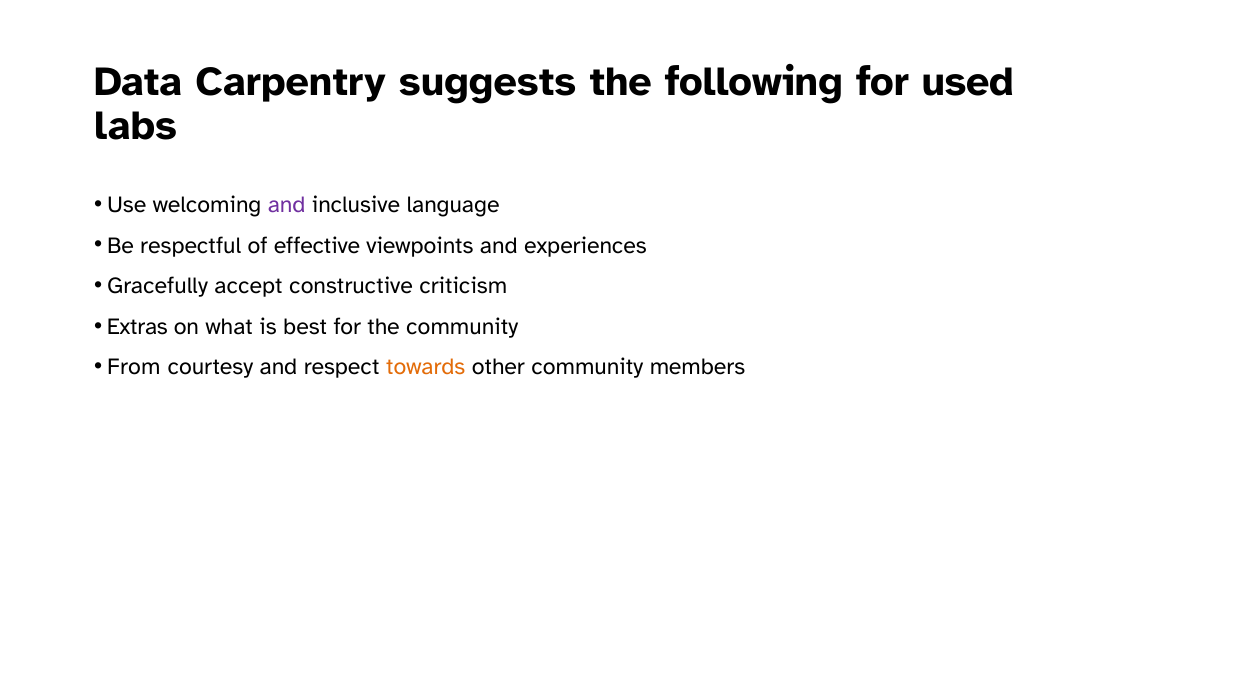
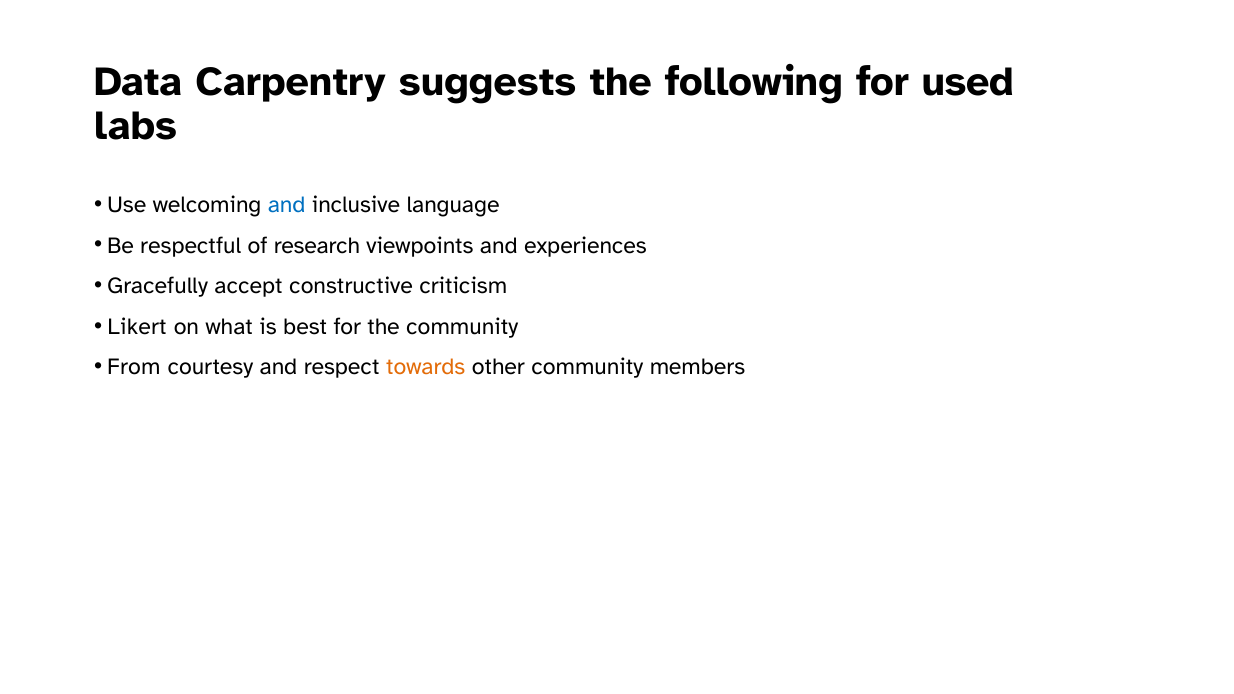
and at (287, 205) colour: purple -> blue
effective: effective -> research
Extras: Extras -> Likert
